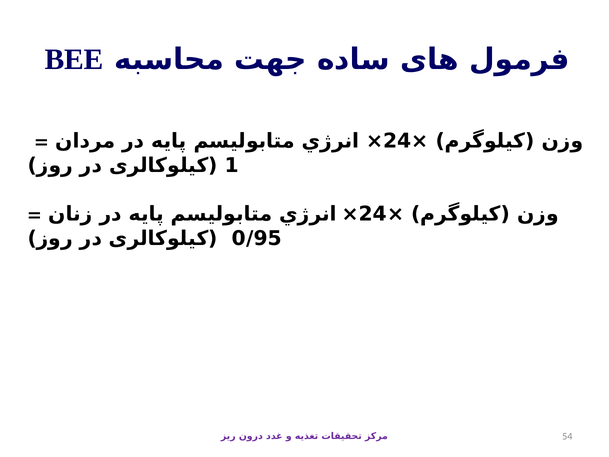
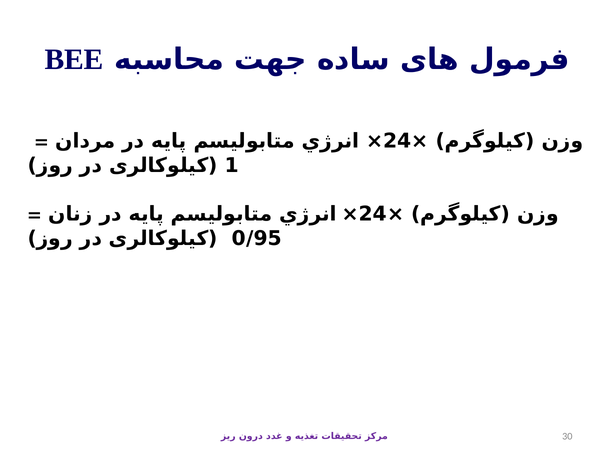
54: 54 -> 30
